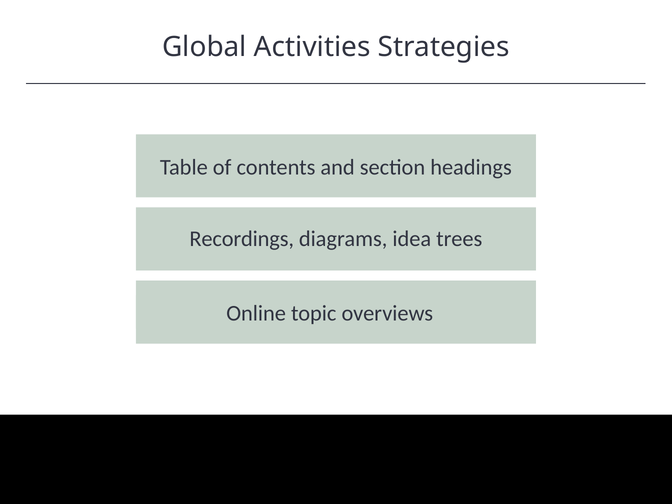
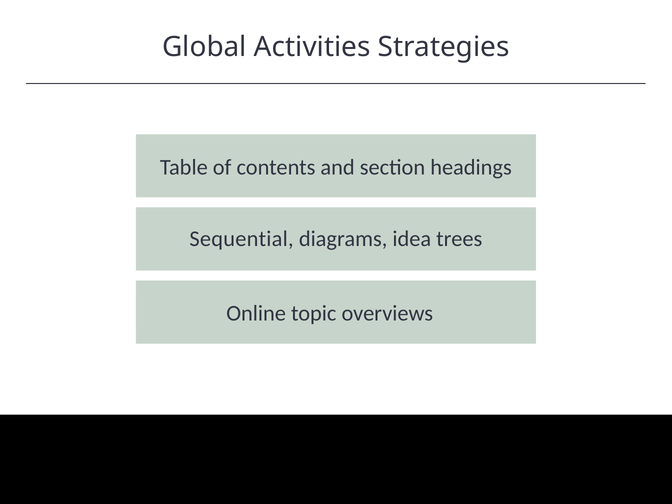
Recordings: Recordings -> Sequential
